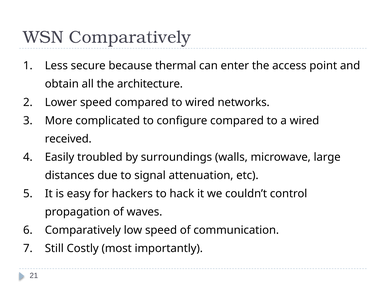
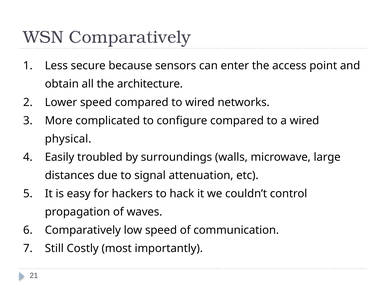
thermal: thermal -> sensors
received: received -> physical
